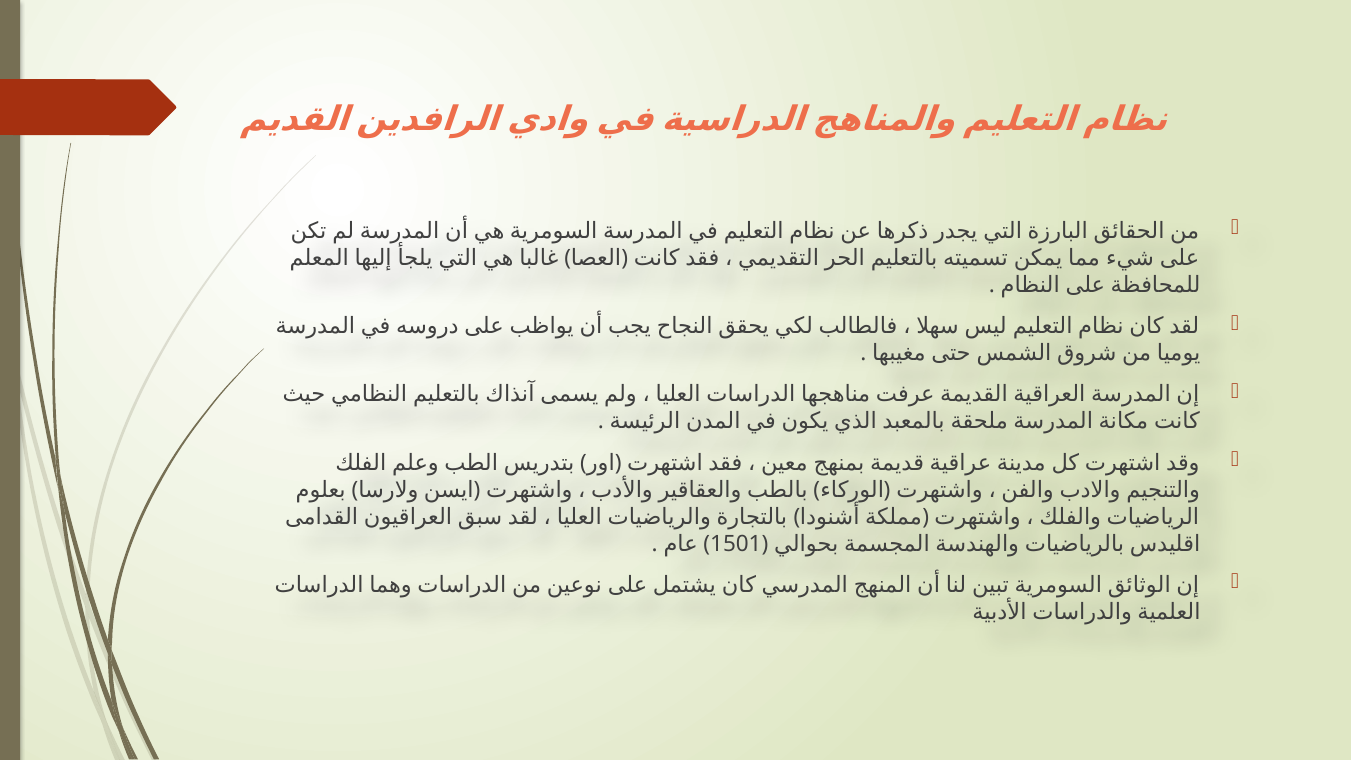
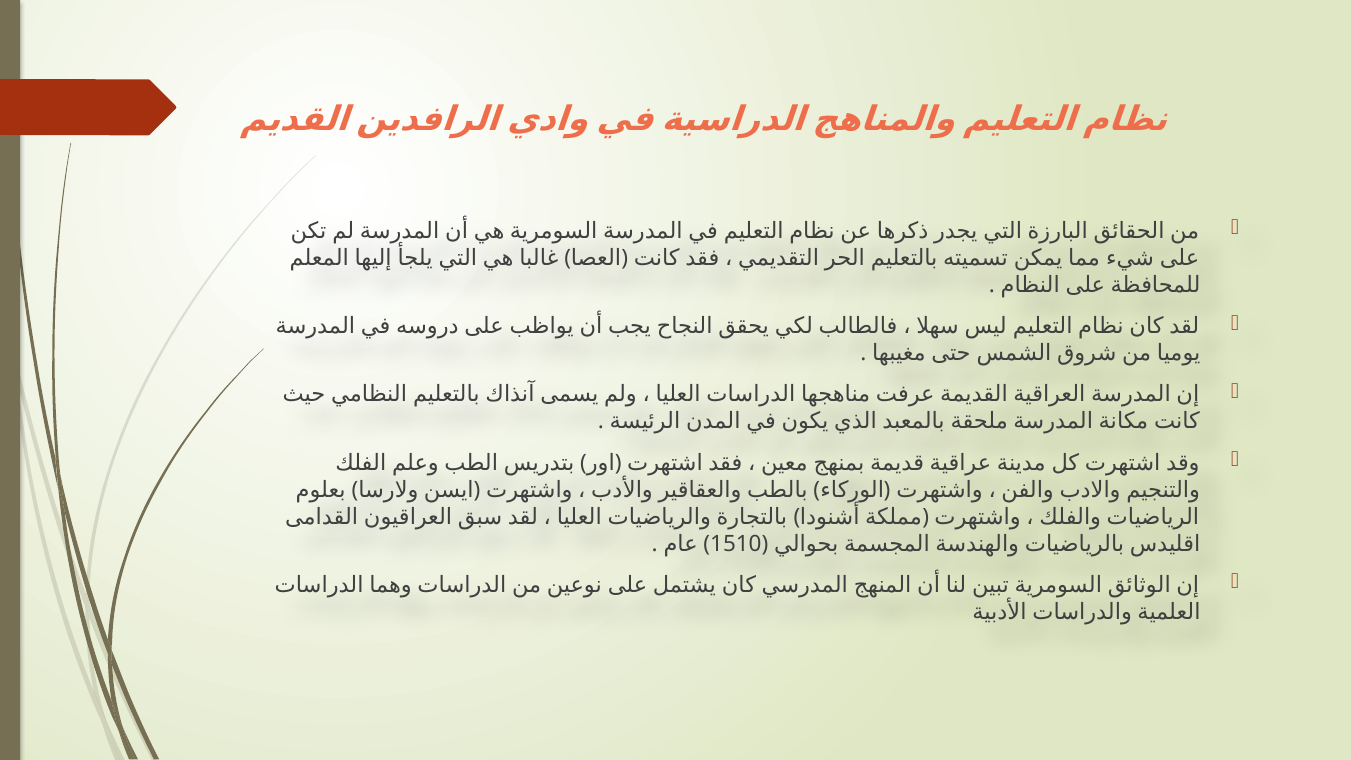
1501: 1501 -> 1510
